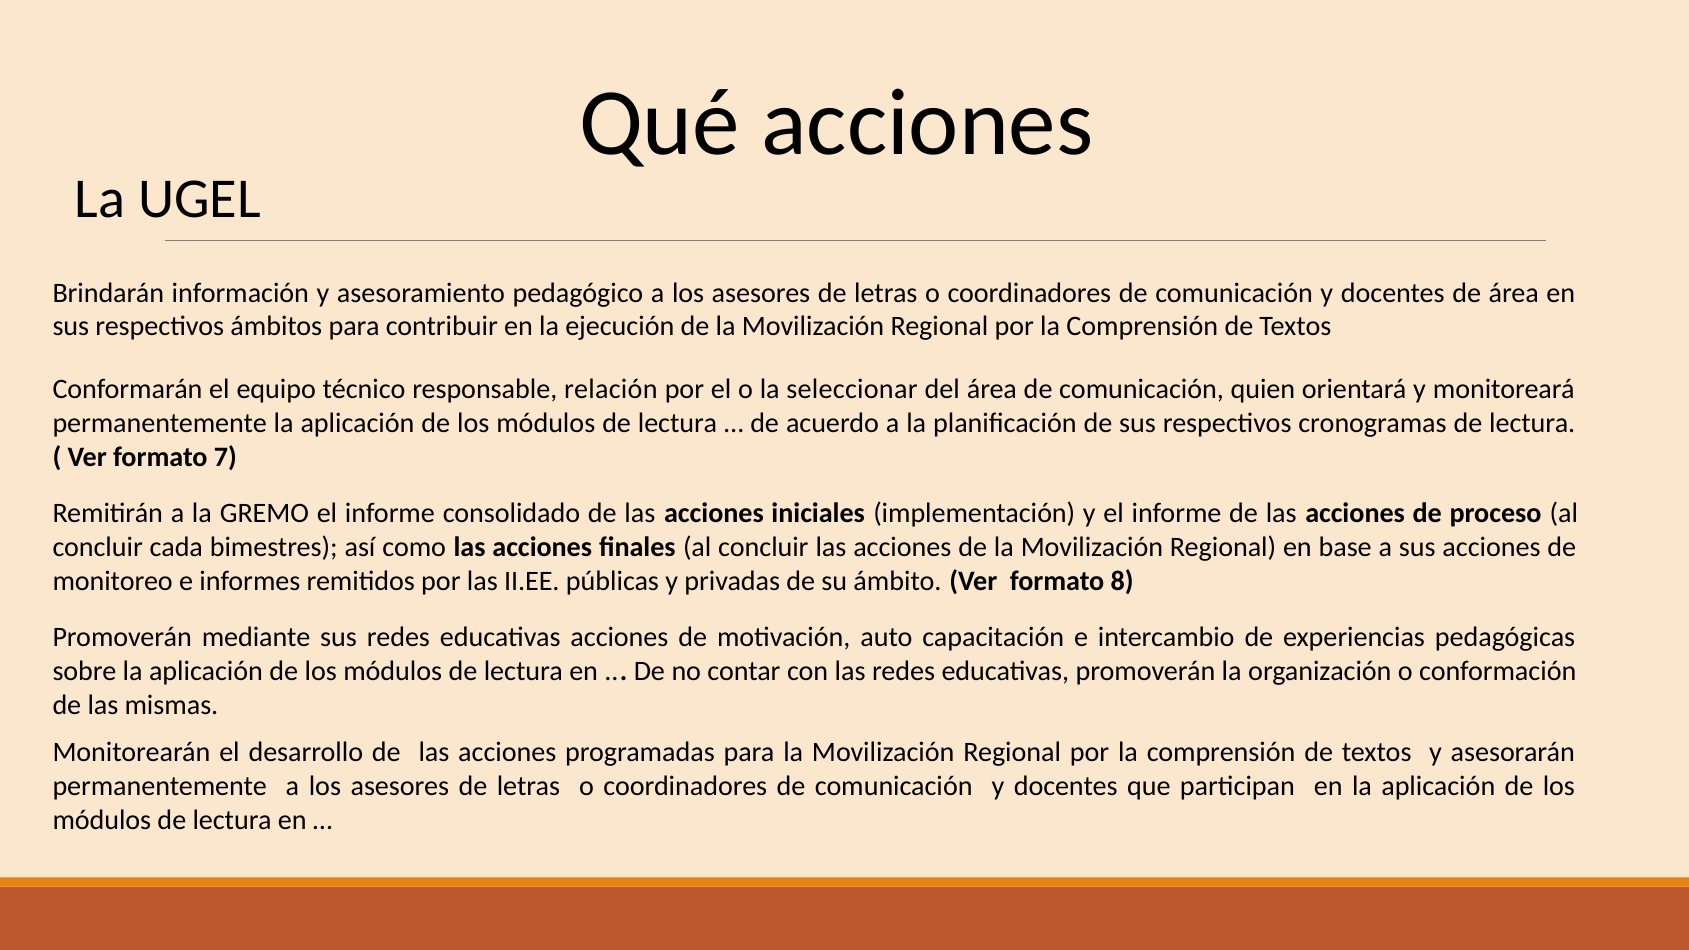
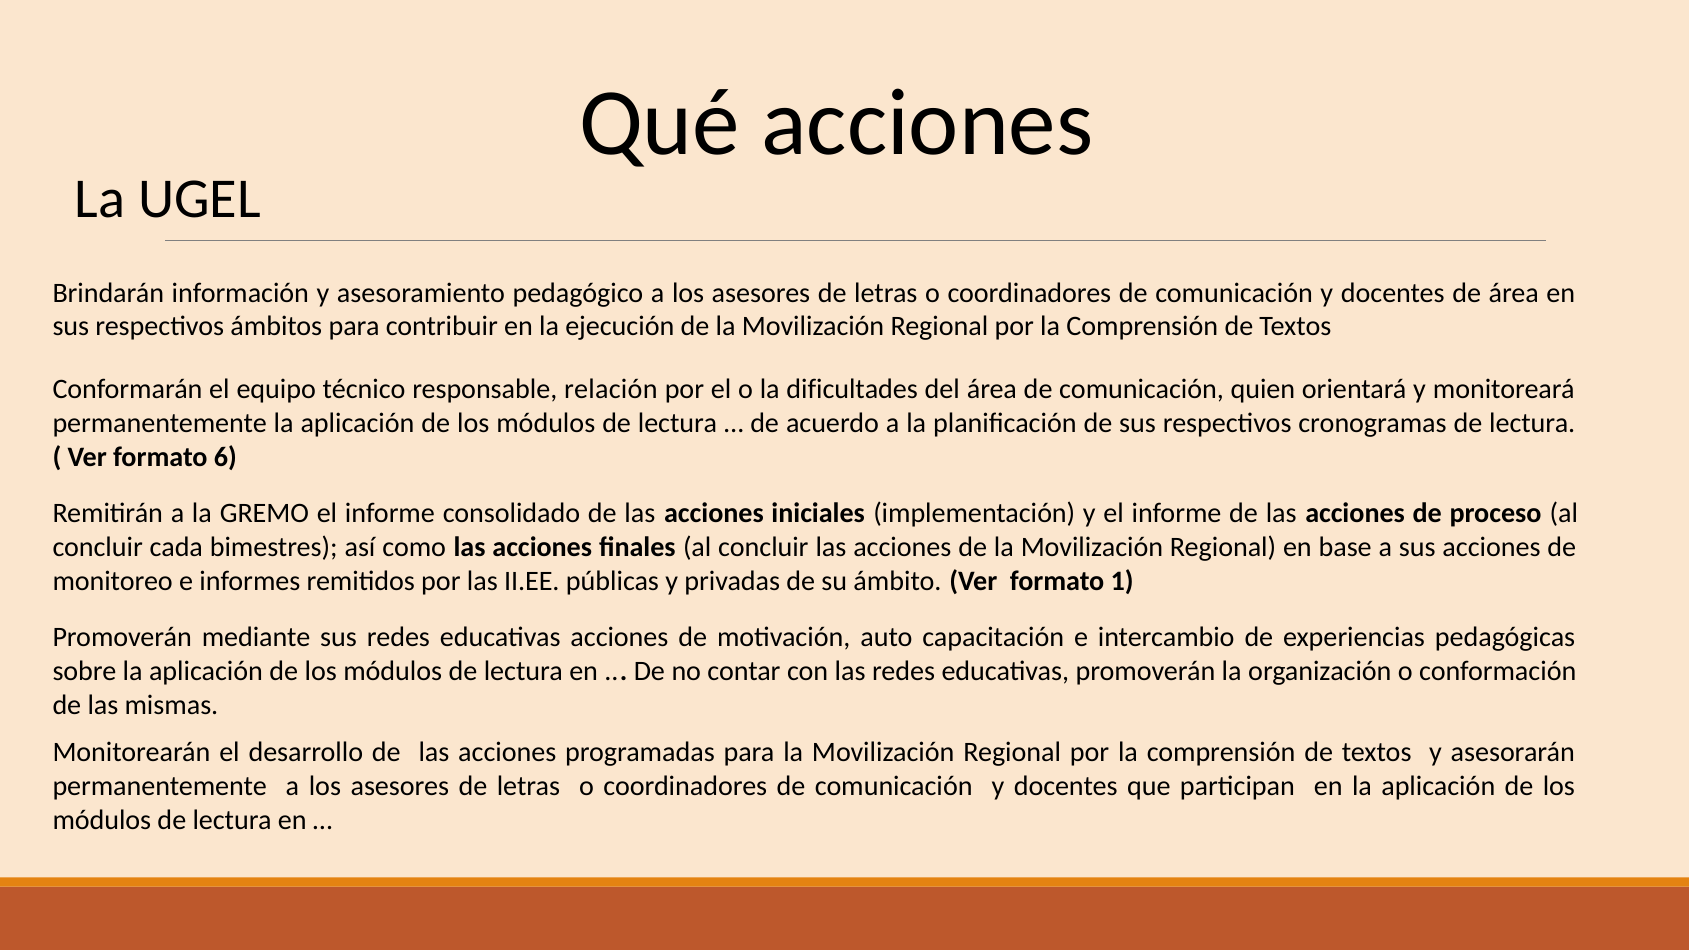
seleccionar: seleccionar -> dificultades
7: 7 -> 6
8: 8 -> 1
